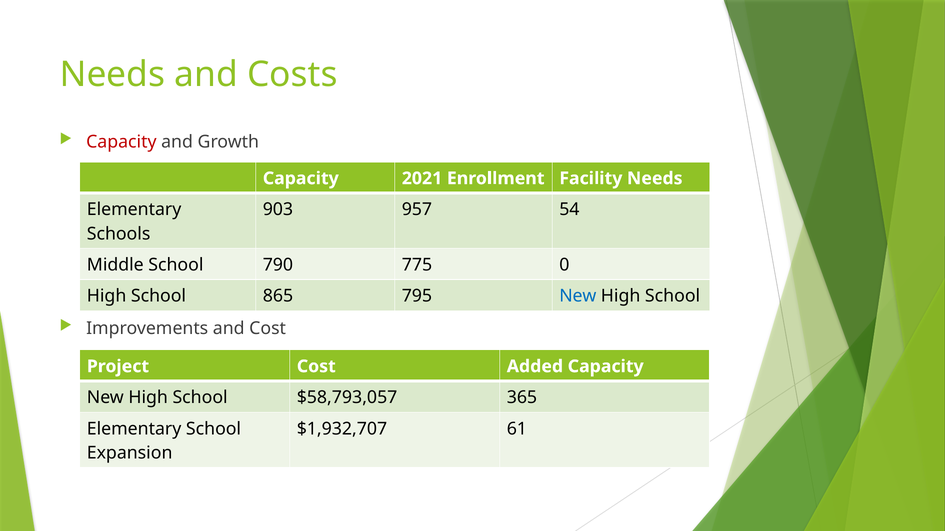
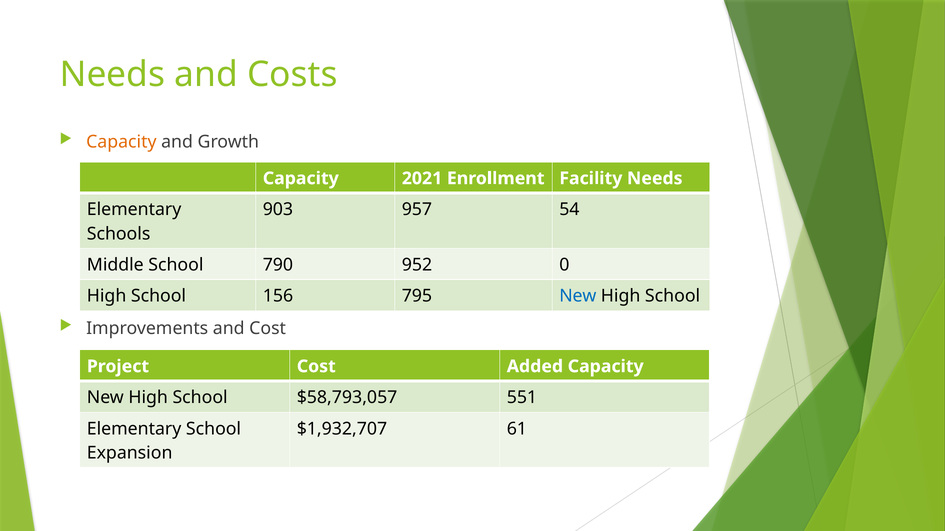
Capacity at (121, 142) colour: red -> orange
775: 775 -> 952
865: 865 -> 156
365: 365 -> 551
